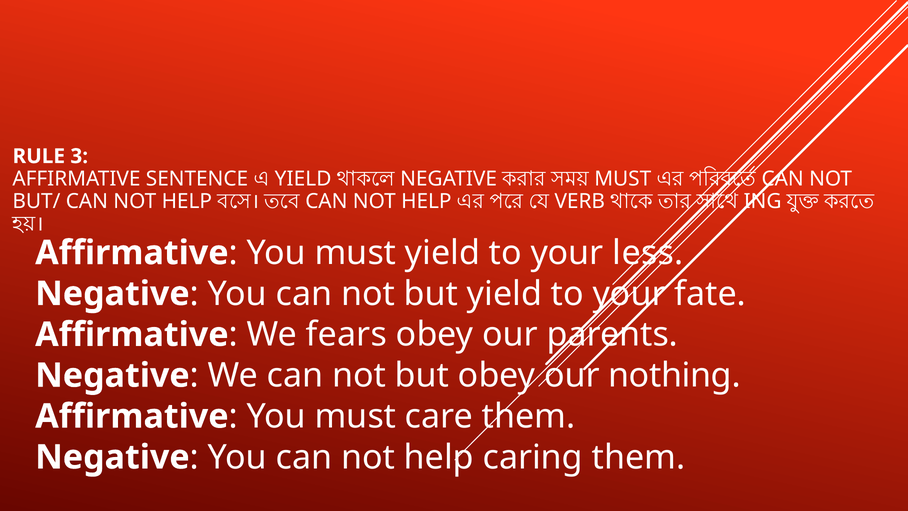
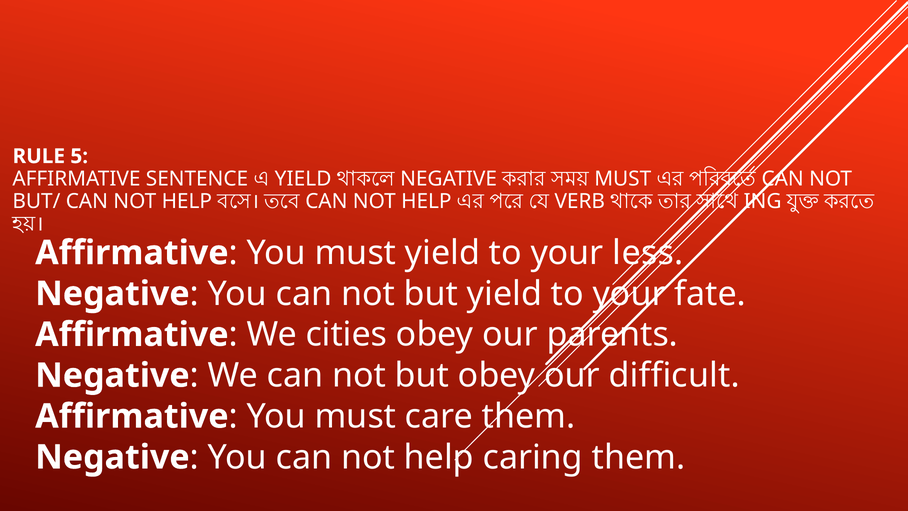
3: 3 -> 5
fears: fears -> cities
nothing: nothing -> difficult
